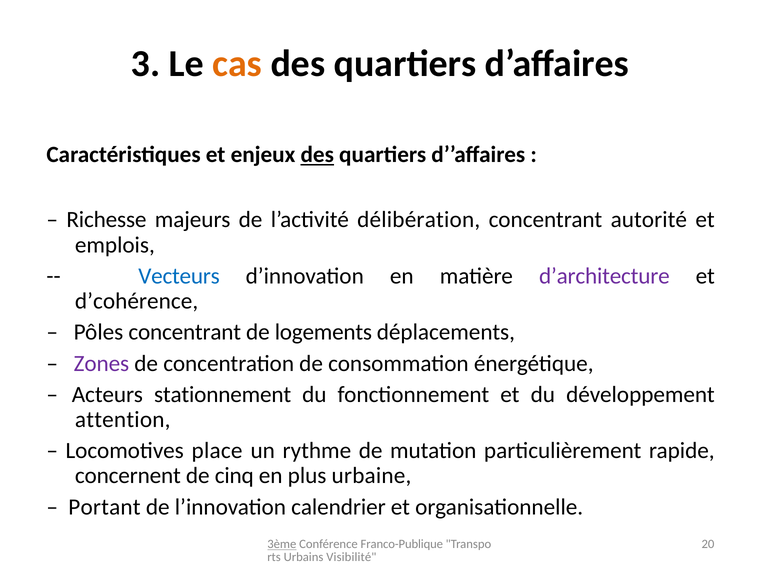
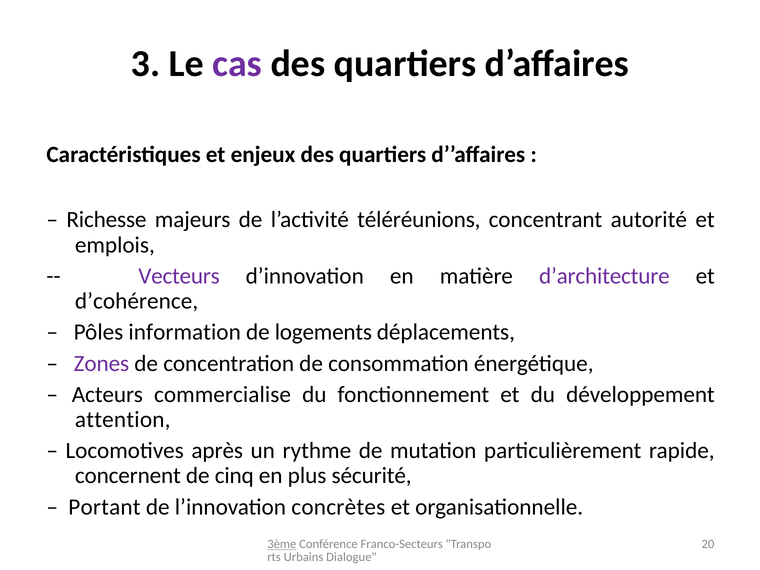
cas colour: orange -> purple
des at (317, 155) underline: present -> none
délibération: délibération -> téléréunions
Vecteurs colour: blue -> purple
Pôles concentrant: concentrant -> information
stationnement: stationnement -> commercialise
place: place -> après
urbaine: urbaine -> sécurité
calendrier: calendrier -> concrètes
Franco-Publique: Franco-Publique -> Franco-Secteurs
Visibilité: Visibilité -> Dialogue
